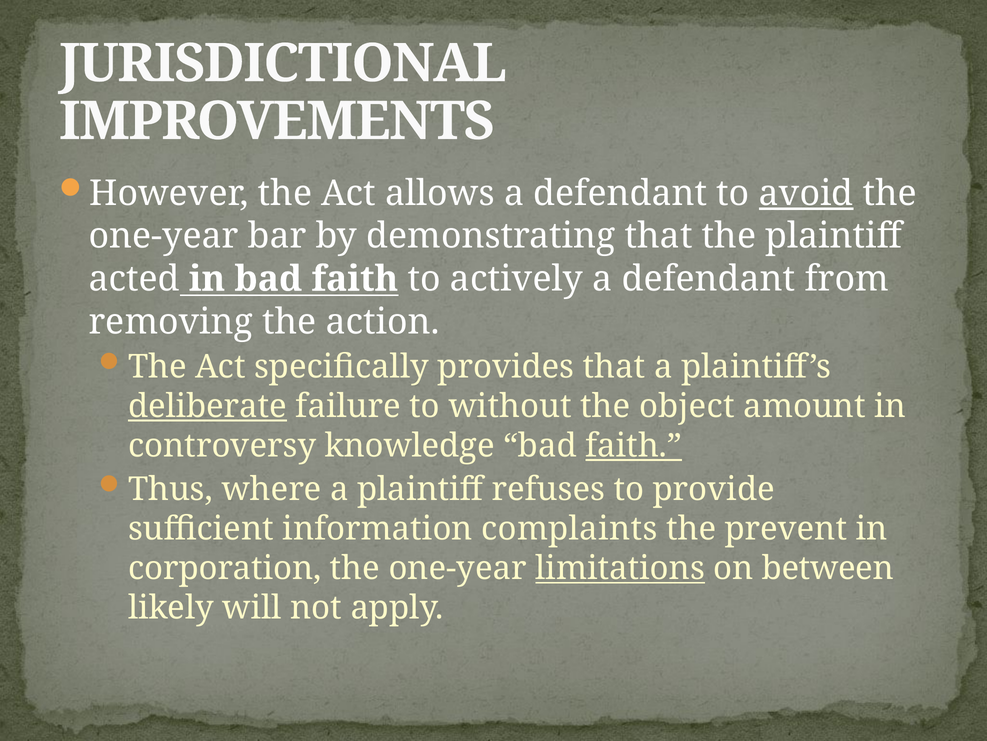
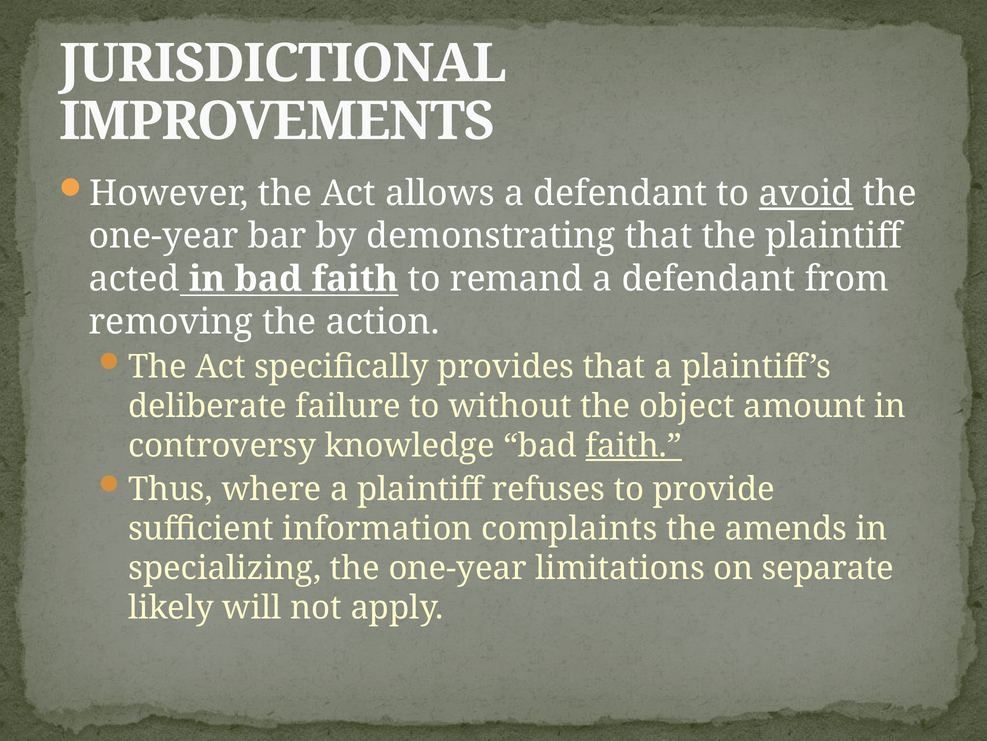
actively: actively -> remand
deliberate underline: present -> none
prevent: prevent -> amends
corporation: corporation -> specializing
limitations underline: present -> none
between: between -> separate
